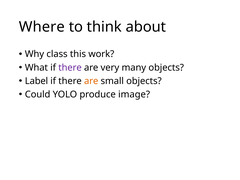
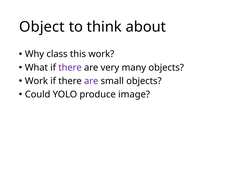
Where: Where -> Object
Label at (36, 81): Label -> Work
are at (91, 81) colour: orange -> purple
